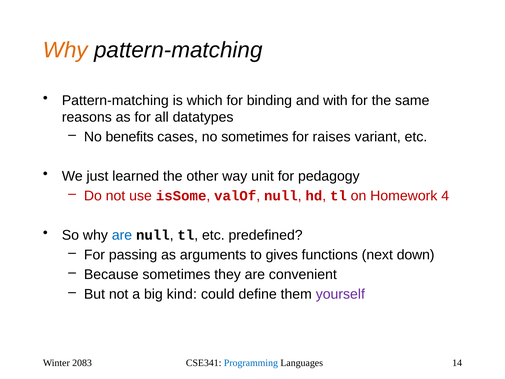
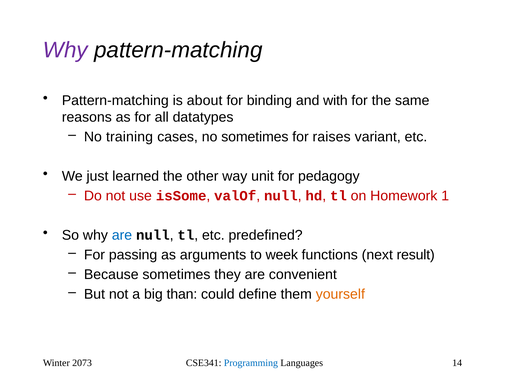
Why at (65, 50) colour: orange -> purple
which: which -> about
benefits: benefits -> training
4: 4 -> 1
gives: gives -> week
down: down -> result
kind: kind -> than
yourself colour: purple -> orange
2083: 2083 -> 2073
